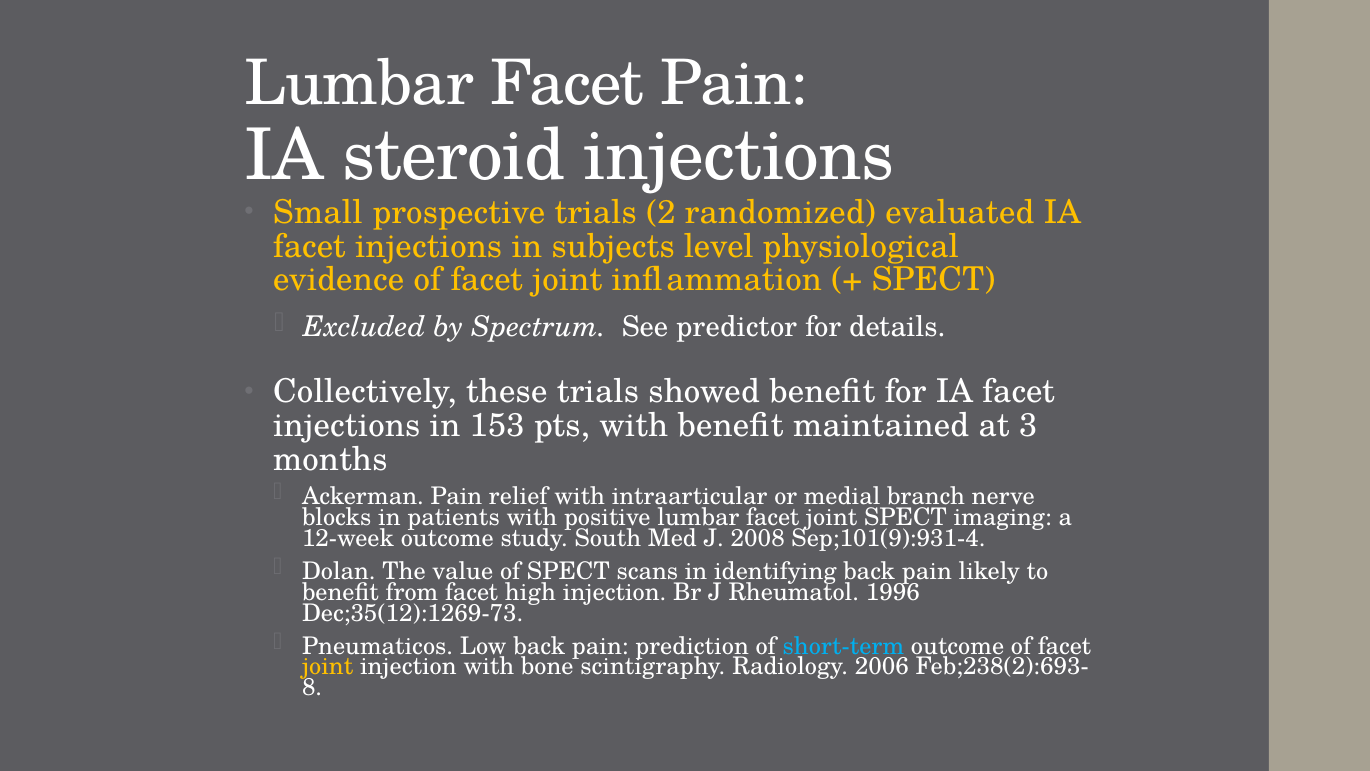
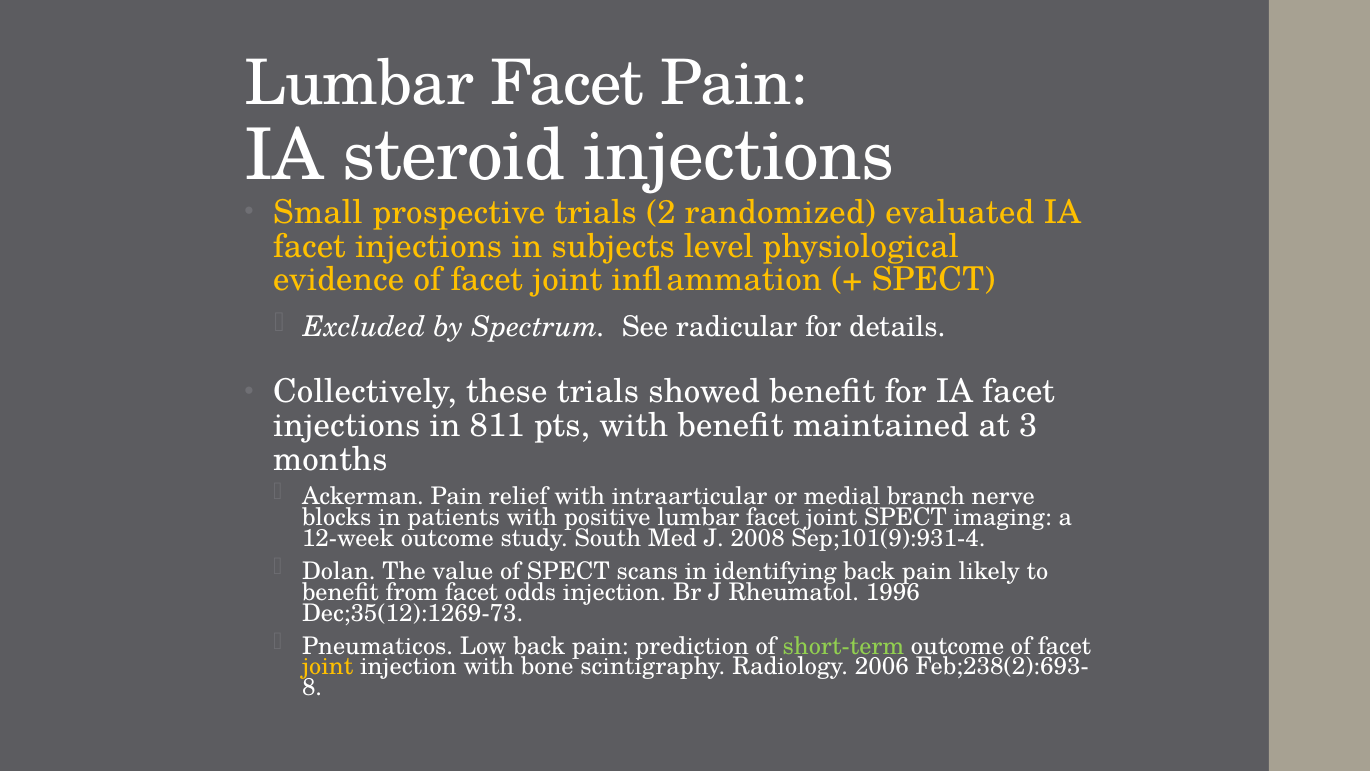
predictor: predictor -> radicular
153: 153 -> 811
high: high -> odds
short-term colour: light blue -> light green
